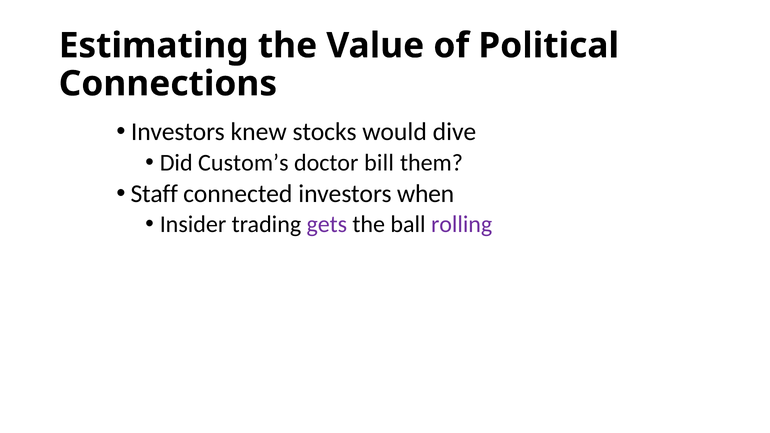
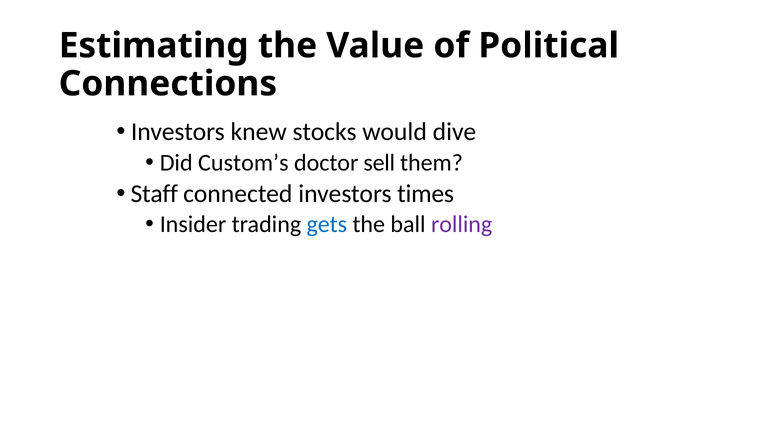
bill: bill -> sell
when: when -> times
gets colour: purple -> blue
